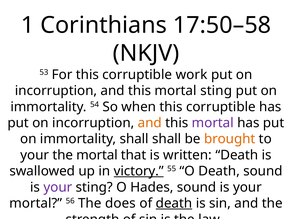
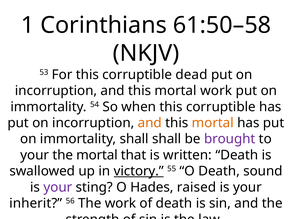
17:50–58: 17:50–58 -> 61:50–58
work: work -> dead
mortal sting: sting -> work
mortal at (213, 123) colour: purple -> orange
brought colour: orange -> purple
Hades sound: sound -> raised
mortal at (36, 203): mortal -> inherit
The does: does -> work
death at (174, 203) underline: present -> none
